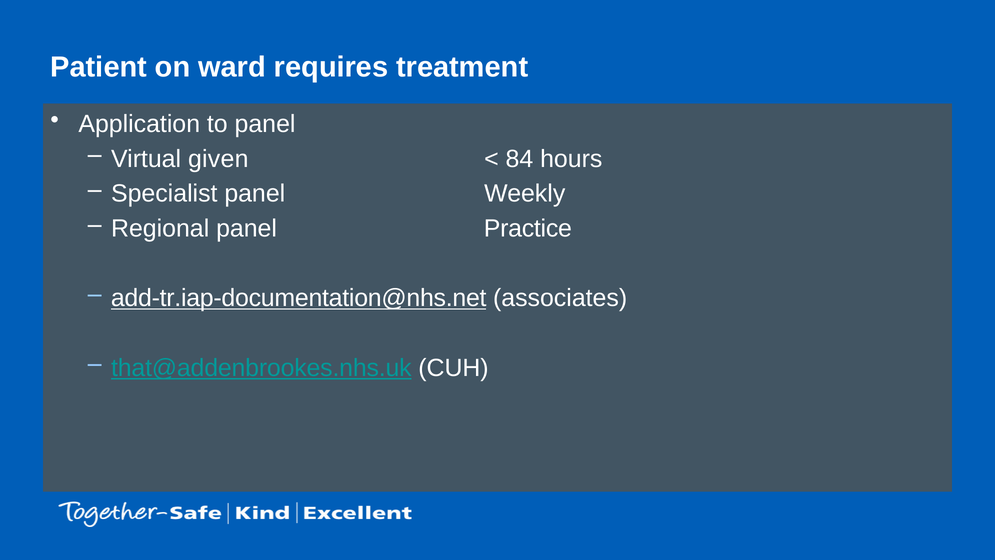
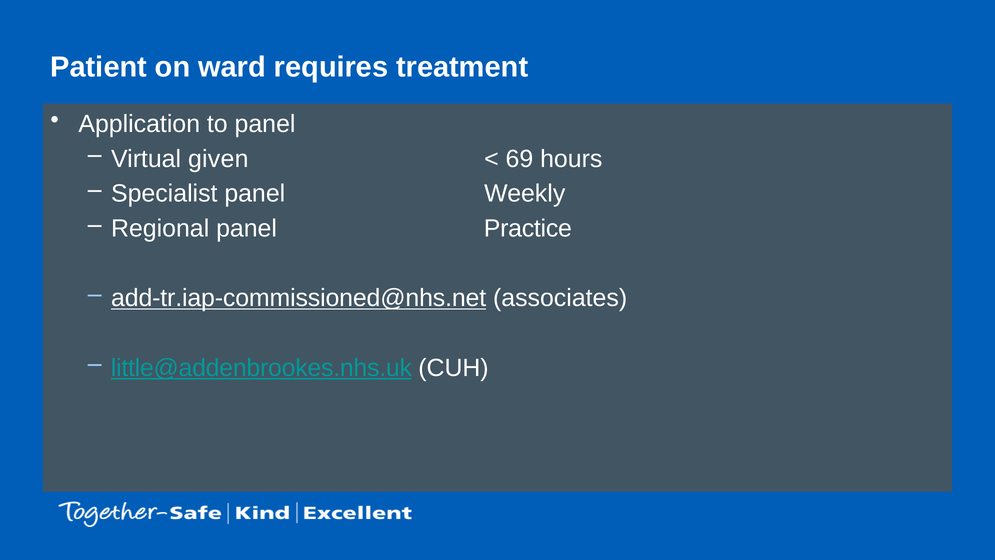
84: 84 -> 69
add-tr.iap-documentation@nhs.net: add-tr.iap-documentation@nhs.net -> add-tr.iap-commissioned@nhs.net
that@addenbrookes.nhs.uk: that@addenbrookes.nhs.uk -> little@addenbrookes.nhs.uk
